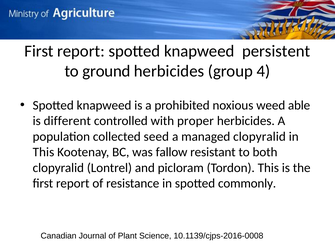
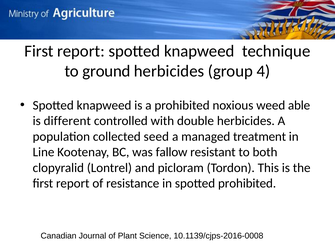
persistent: persistent -> technique
proper: proper -> double
managed clopyralid: clopyralid -> treatment
This at (43, 152): This -> Line
spotted commonly: commonly -> prohibited
